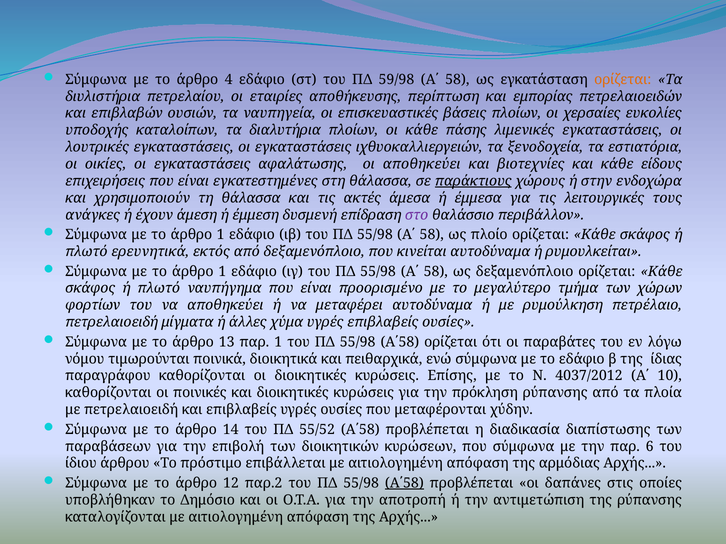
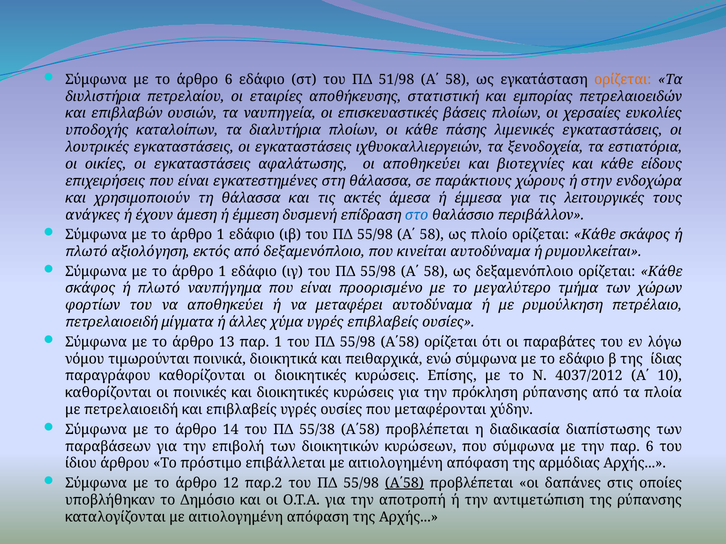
άρθρο 4: 4 -> 6
59/98: 59/98 -> 51/98
περίπτωση: περίπτωση -> στατιστική
παράκτιους underline: present -> none
στο colour: purple -> blue
ερευνητικά: ερευνητικά -> αξιολόγηση
55/52: 55/52 -> 55/38
